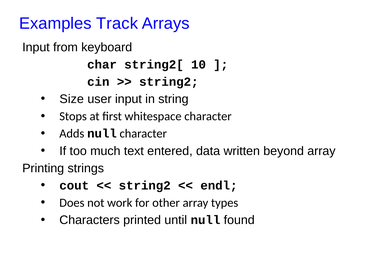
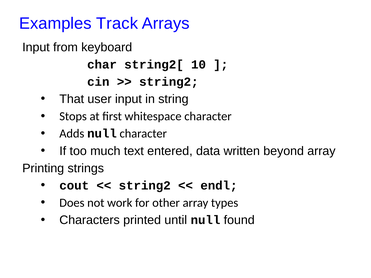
Size: Size -> That
